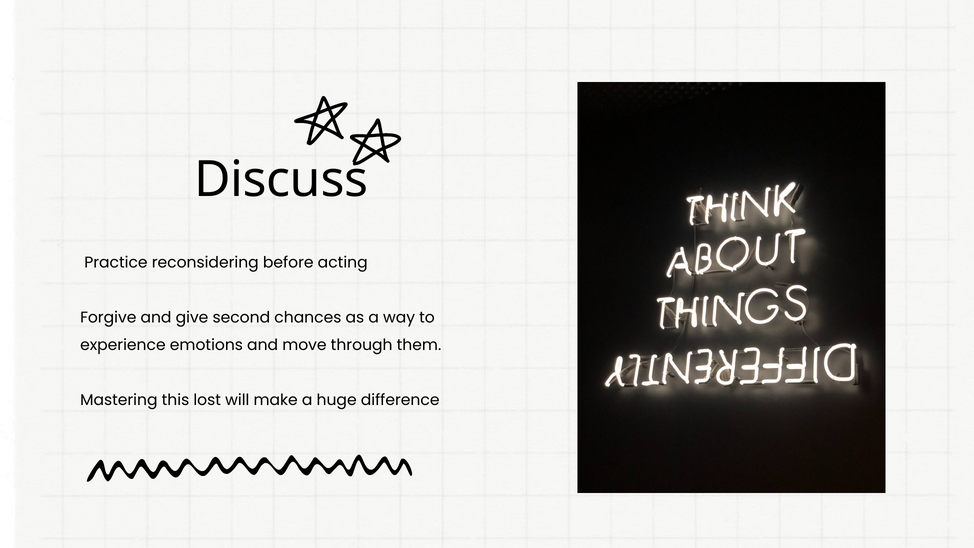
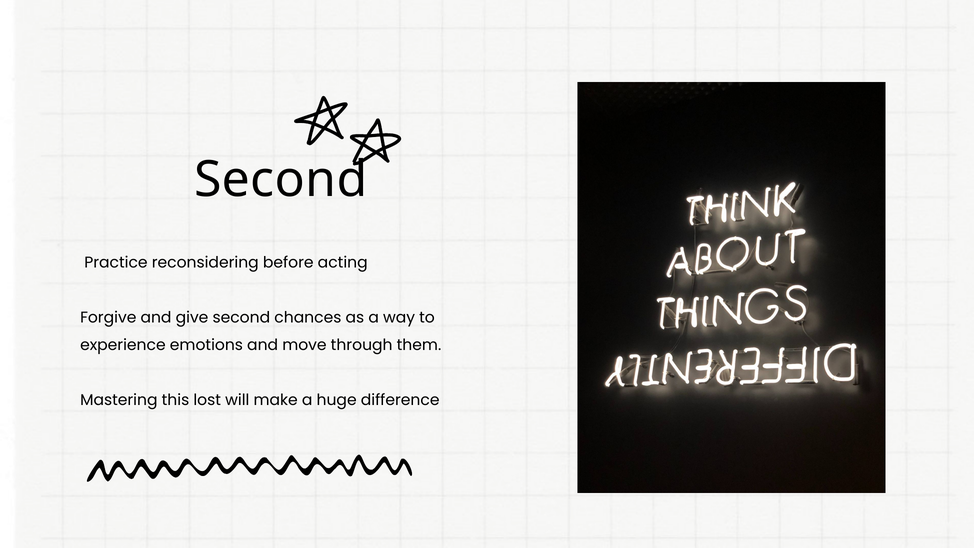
Discuss at (281, 180): Discuss -> Second
